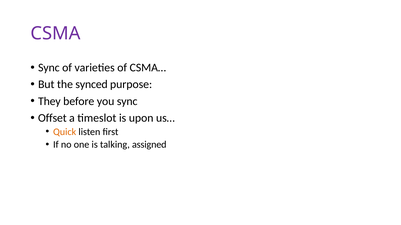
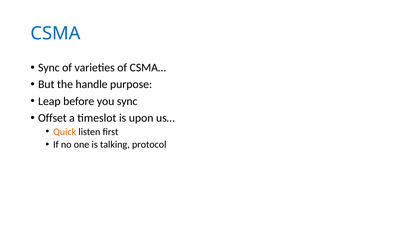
CSMA colour: purple -> blue
synced: synced -> handle
They: They -> Leap
assigned: assigned -> protocol
